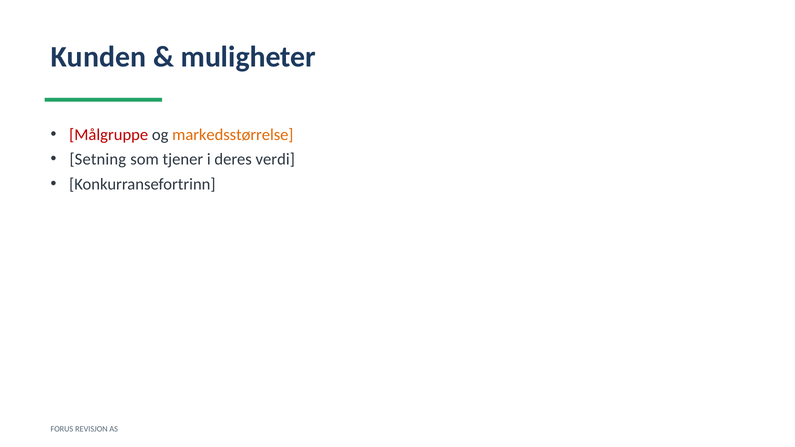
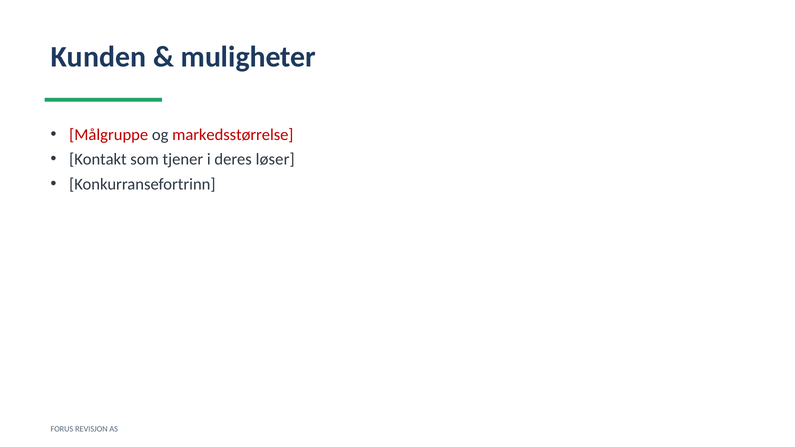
markedsstørrelse colour: orange -> red
Setning: Setning -> Kontakt
verdi: verdi -> løser
